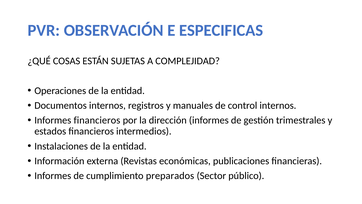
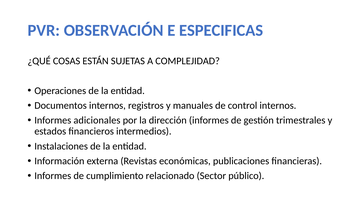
Informes financieros: financieros -> adicionales
preparados: preparados -> relacionado
